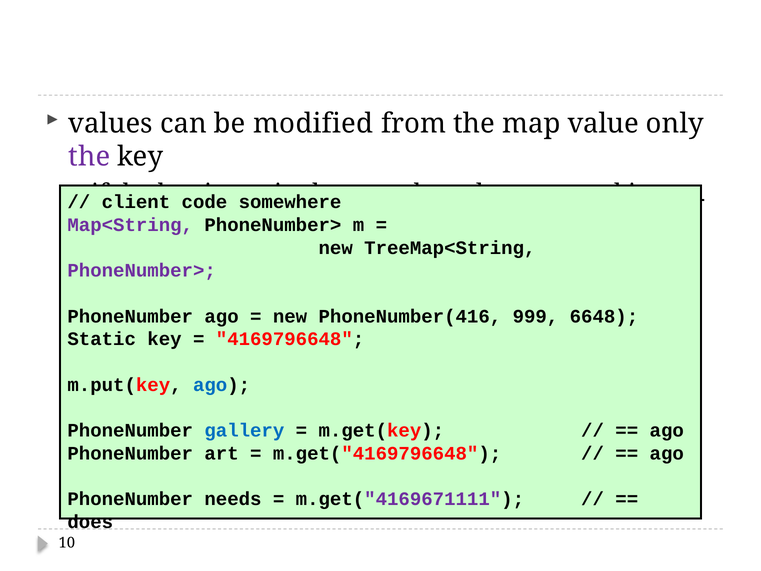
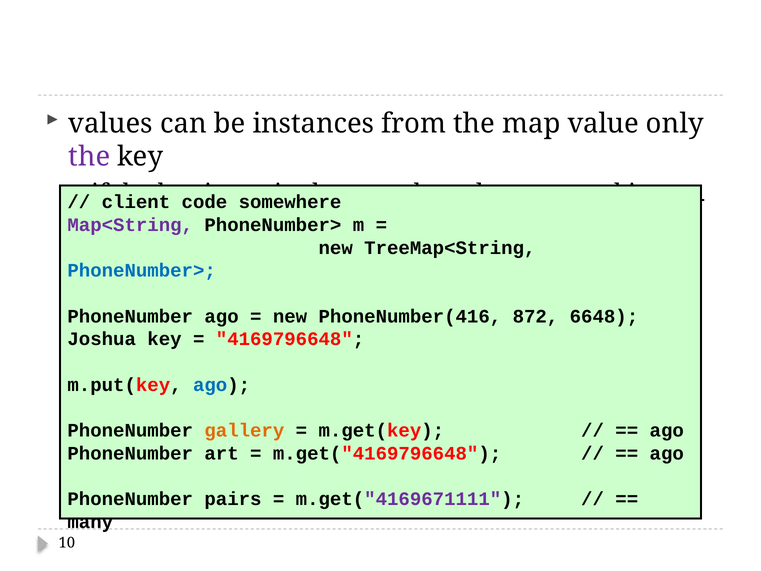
modified: modified -> instances
PhoneNumber> at (142, 270) colour: purple -> blue
999: 999 -> 872
Static: Static -> Joshua
gallery colour: blue -> orange
needs: needs -> pairs
does: does -> many
